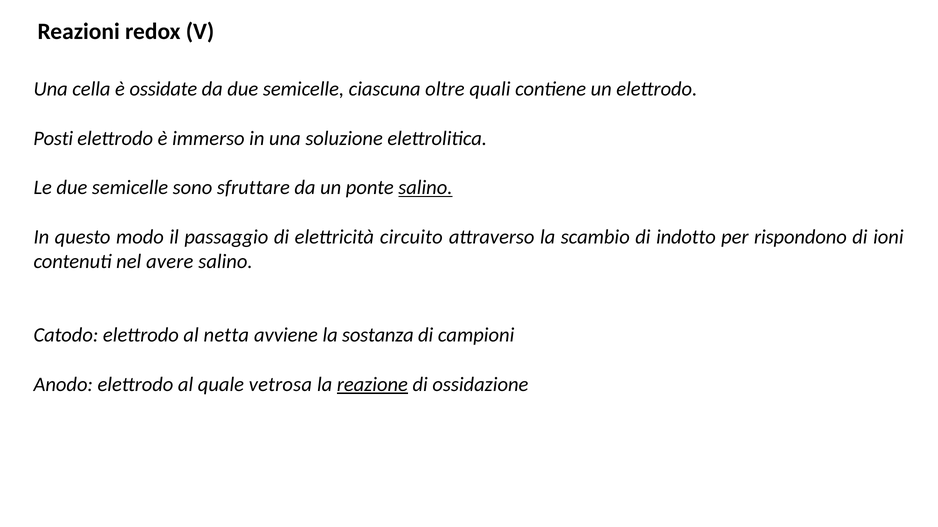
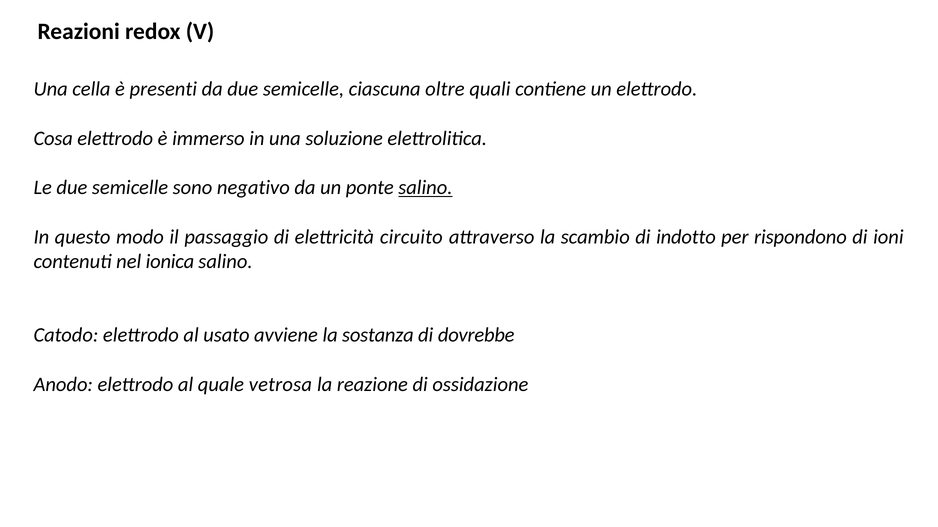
ossidate: ossidate -> presenti
Posti: Posti -> Cosa
sfruttare: sfruttare -> negativo
avere: avere -> ionica
netta: netta -> usato
campioni: campioni -> dovrebbe
reazione underline: present -> none
